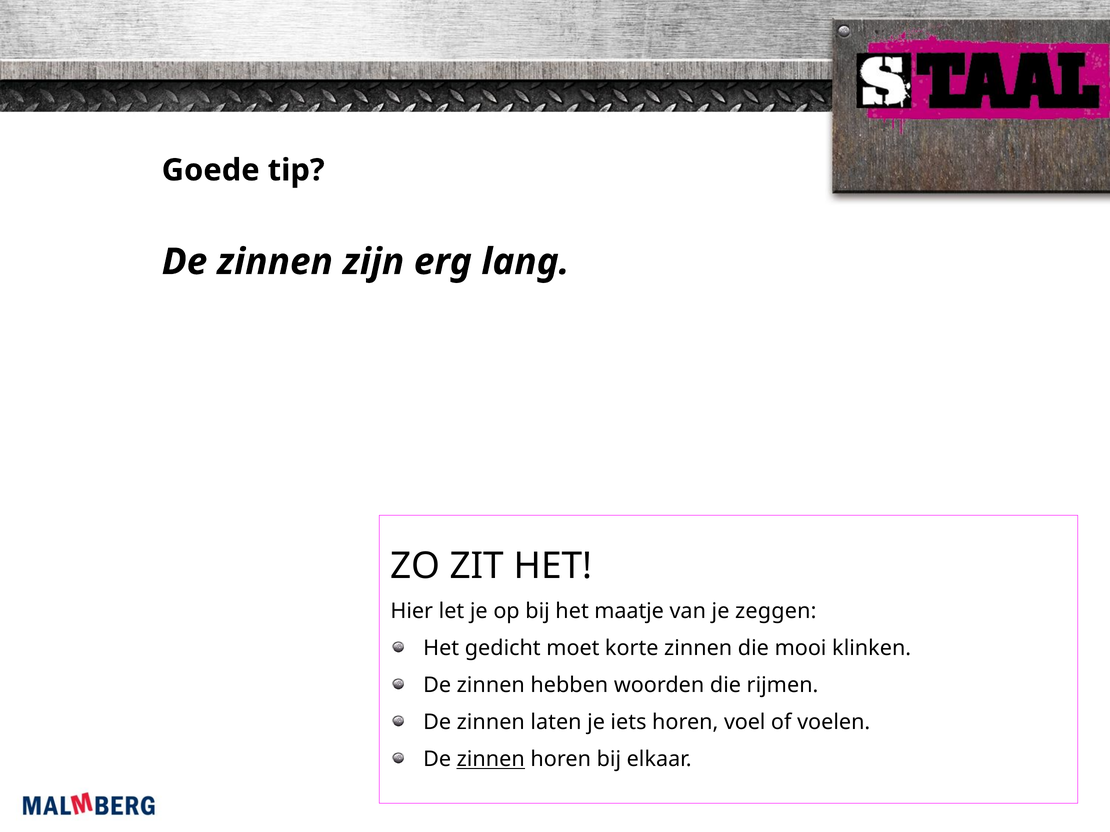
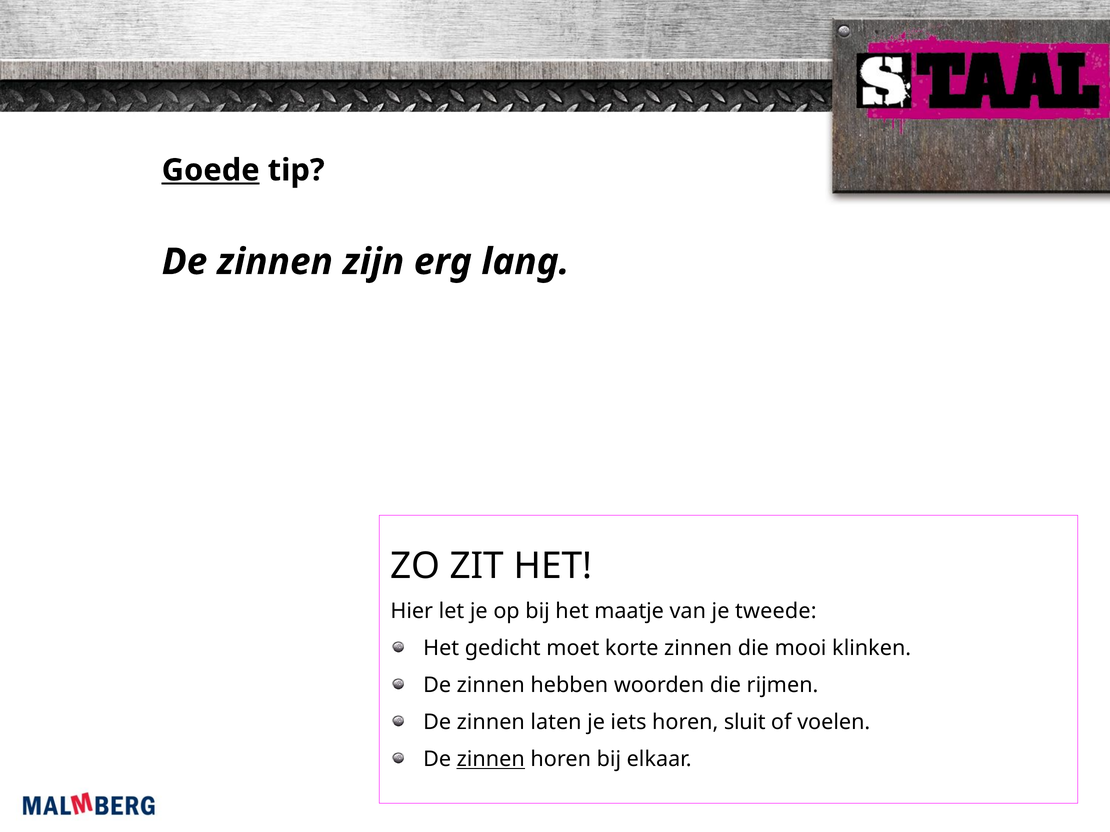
Goede underline: none -> present
zeggen: zeggen -> tweede
voel: voel -> sluit
